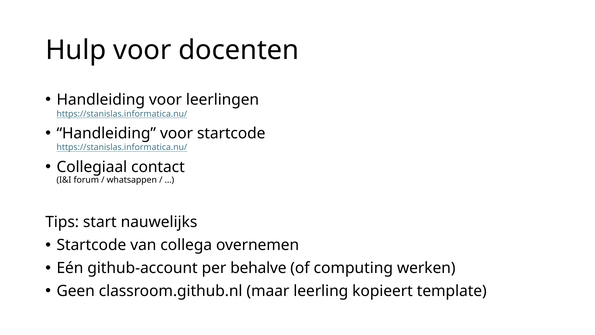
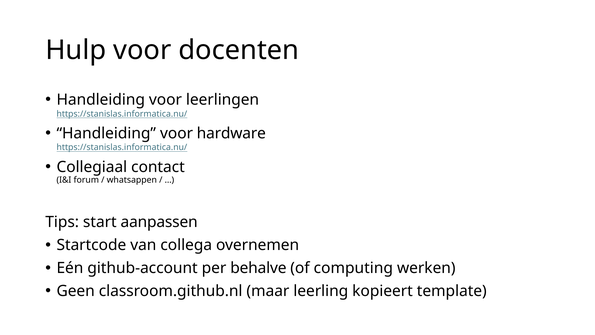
voor startcode: startcode -> hardware
nauwelijks: nauwelijks -> aanpassen
